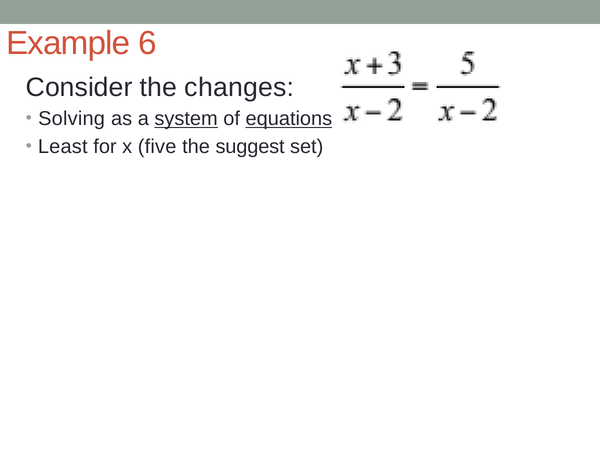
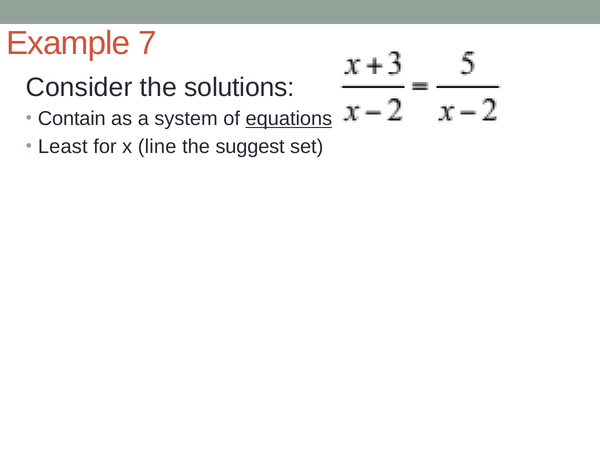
6: 6 -> 7
changes: changes -> solutions
Solving: Solving -> Contain
system underline: present -> none
five: five -> line
